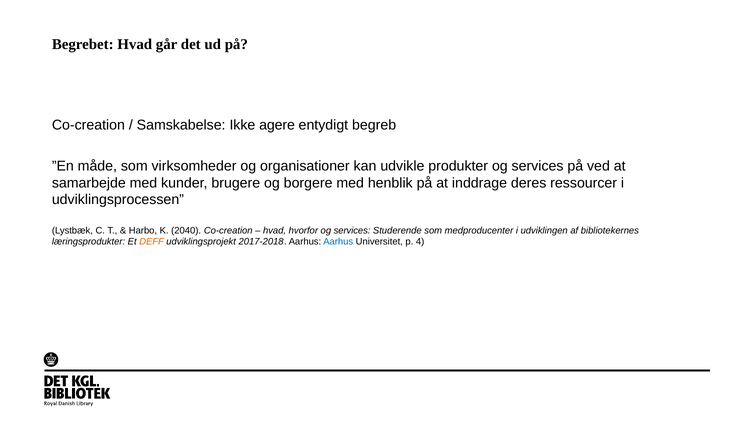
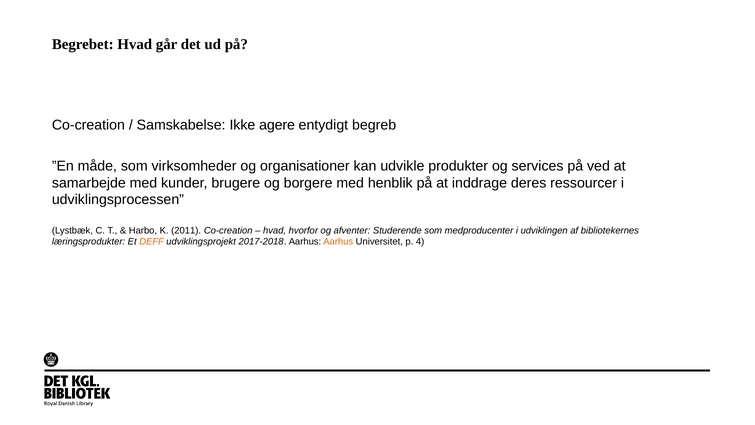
2040: 2040 -> 2011
hvorfor og services: services -> afventer
Aarhus at (338, 241) colour: blue -> orange
